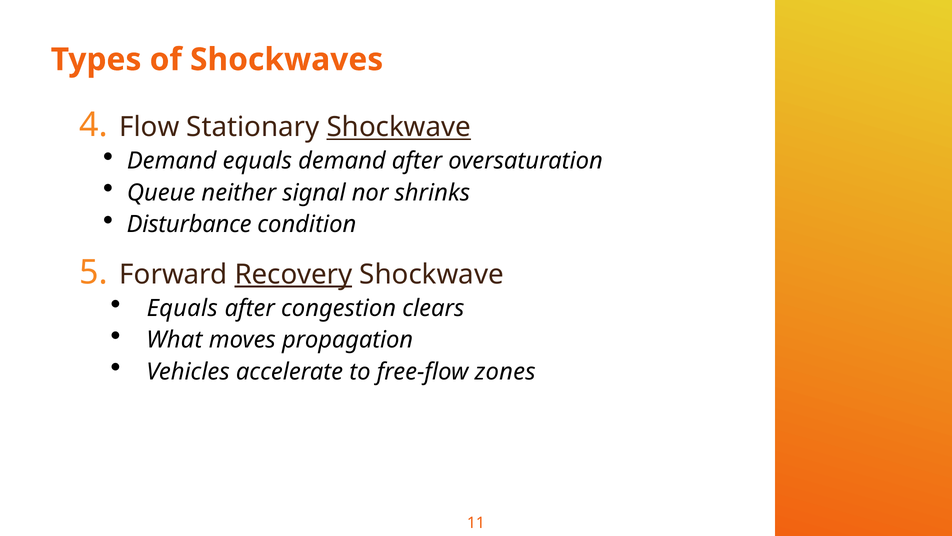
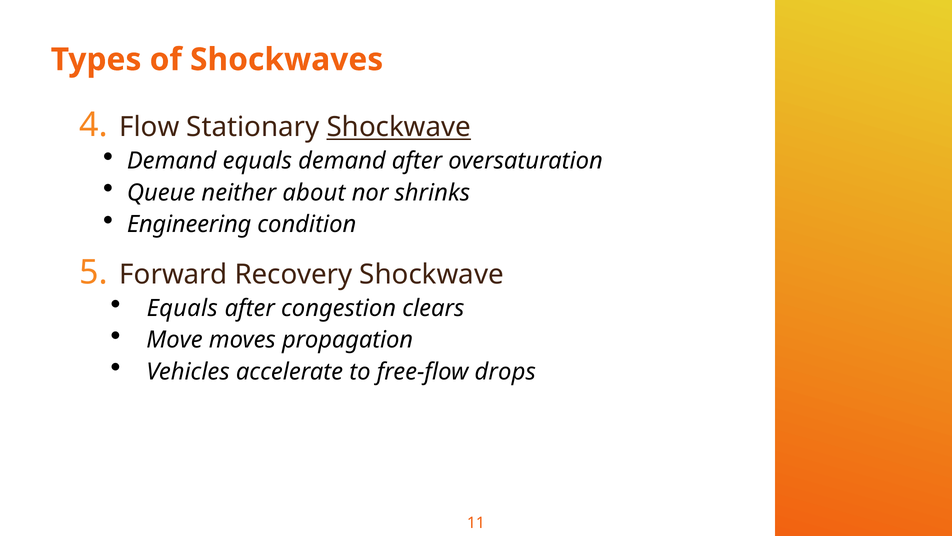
signal: signal -> about
Disturbance: Disturbance -> Engineering
Recovery underline: present -> none
What: What -> Move
zones: zones -> drops
